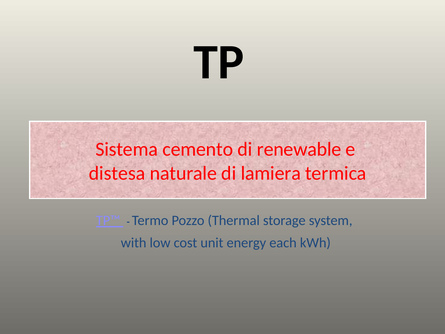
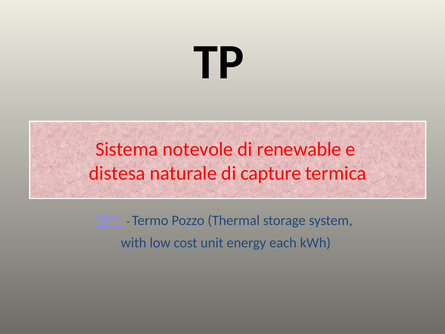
cemento: cemento -> notevole
lamiera: lamiera -> capture
